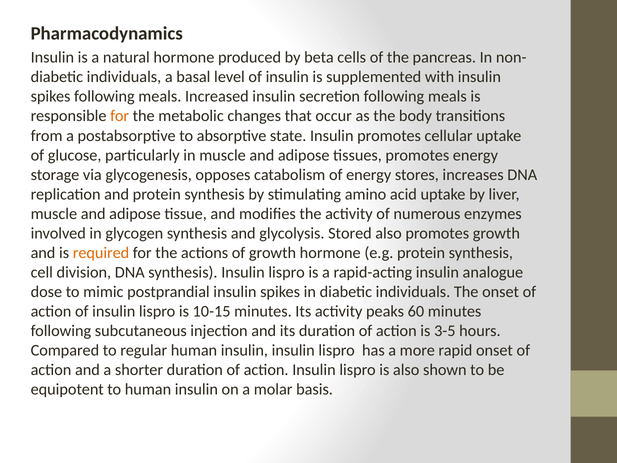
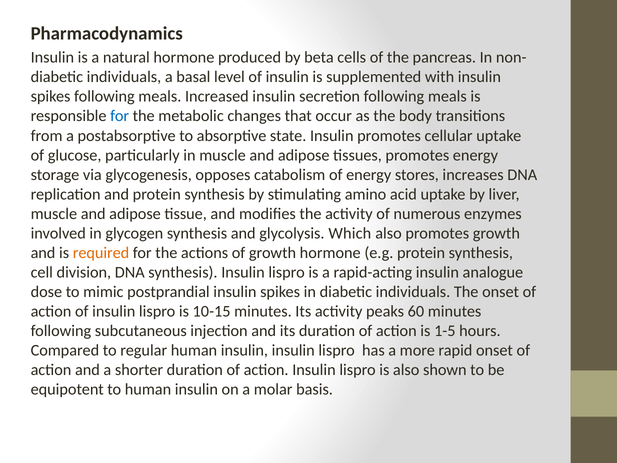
for at (120, 116) colour: orange -> blue
Stored: Stored -> Which
3-5: 3-5 -> 1-5
